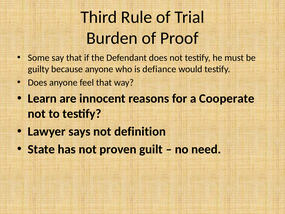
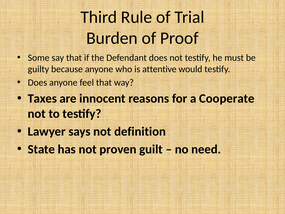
defiance: defiance -> attentive
Learn: Learn -> Taxes
